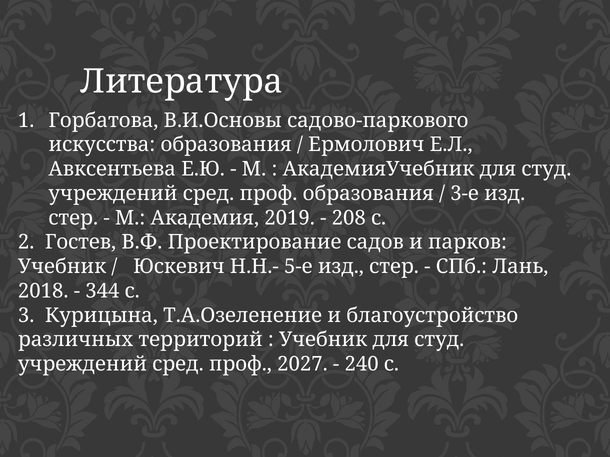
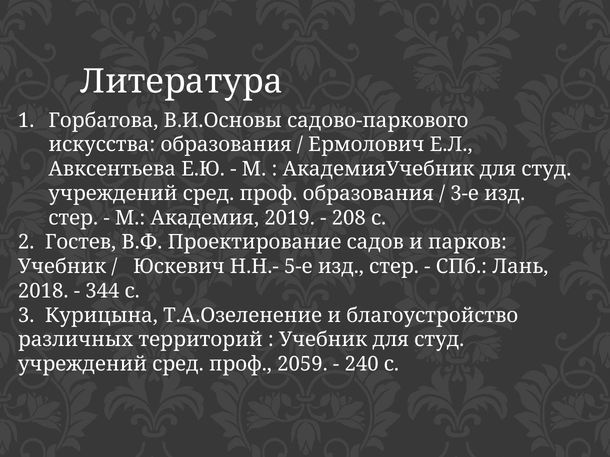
2027: 2027 -> 2059
